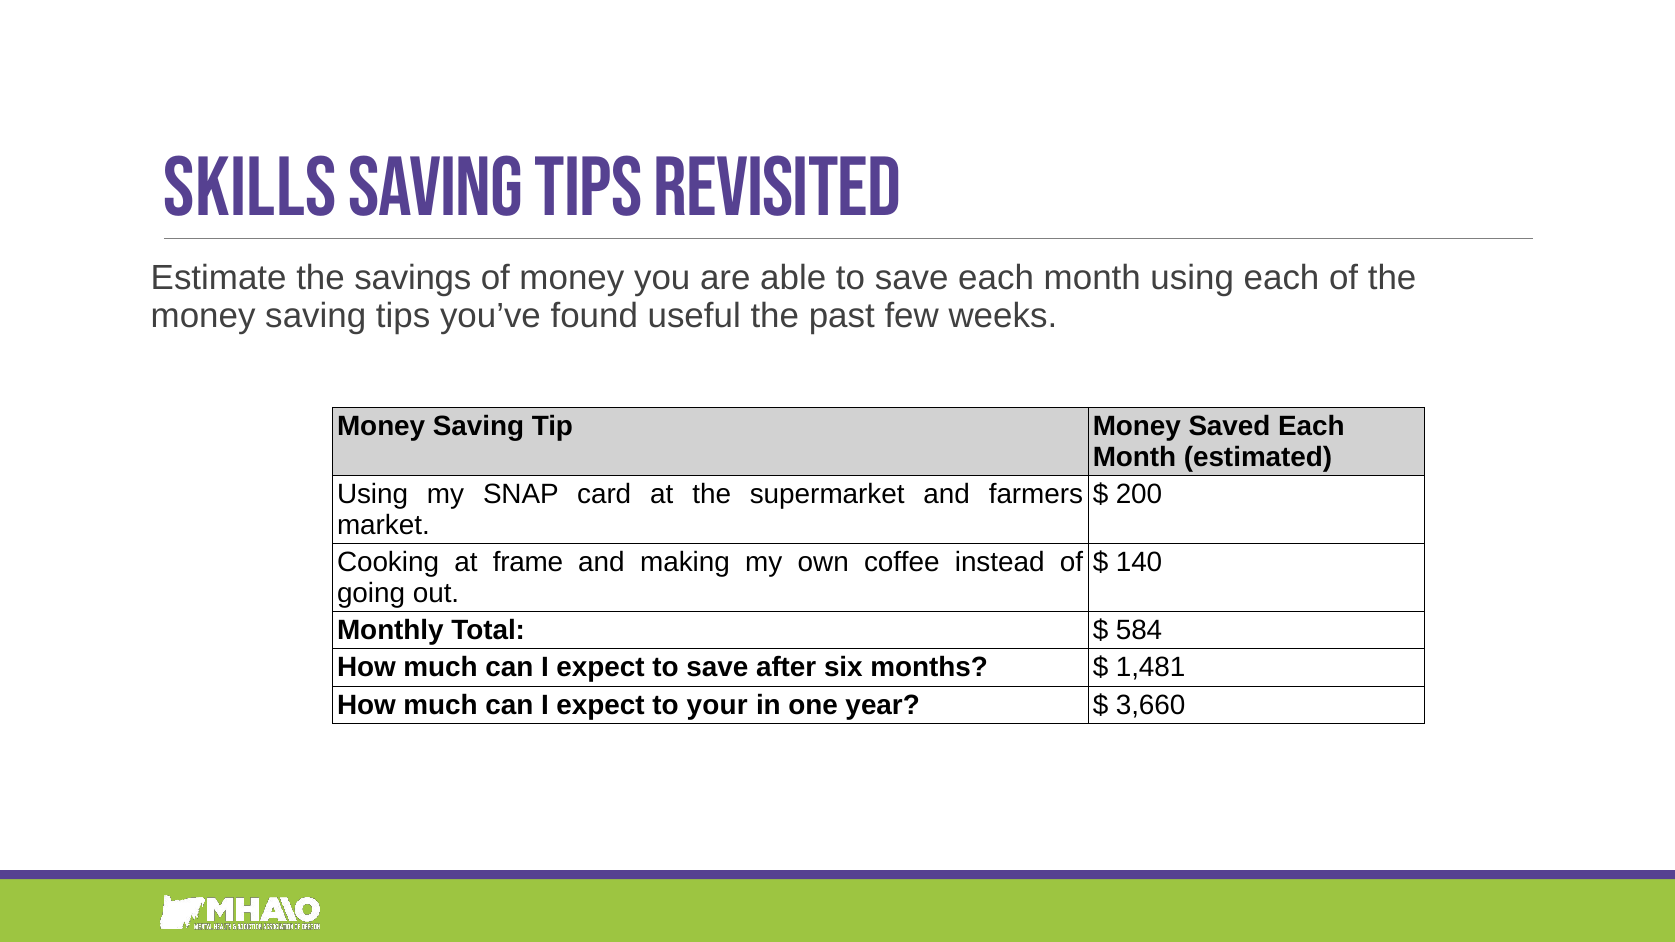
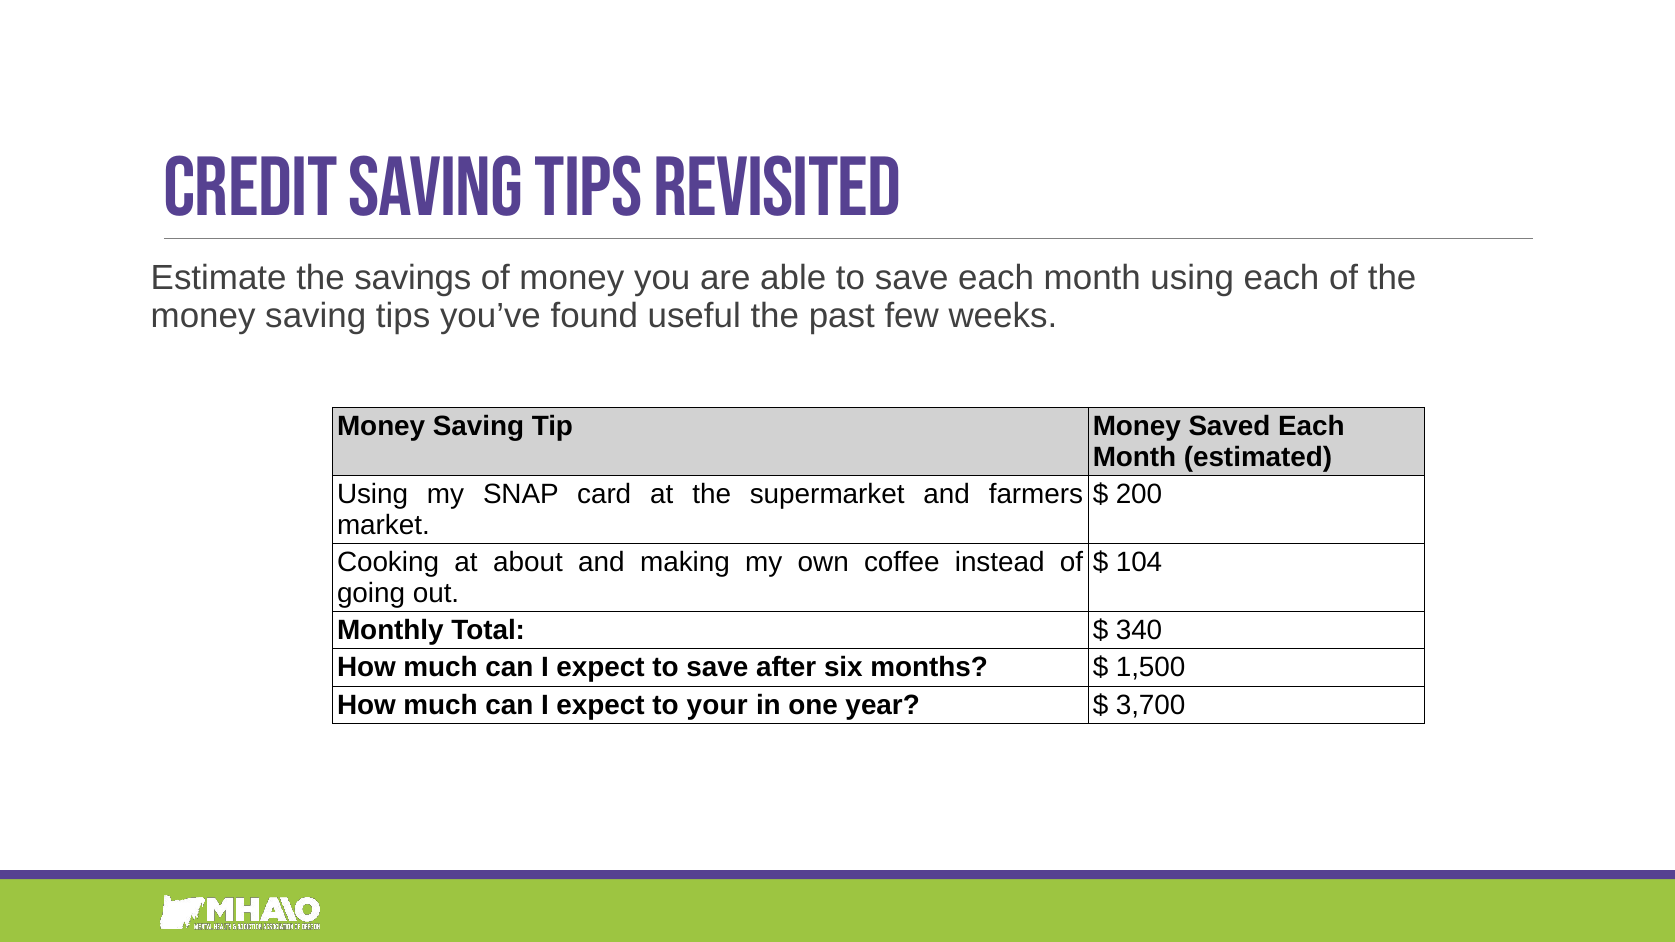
Skills: Skills -> Credit
frame: frame -> about
140: 140 -> 104
584: 584 -> 340
1,481: 1,481 -> 1,500
3,660: 3,660 -> 3,700
